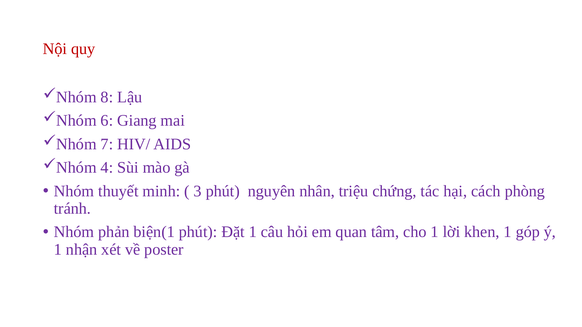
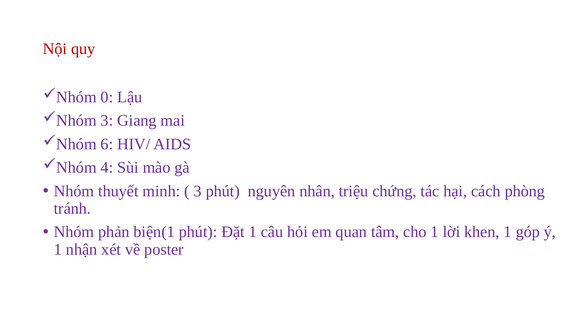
8: 8 -> 0
6 at (107, 121): 6 -> 3
7: 7 -> 6
